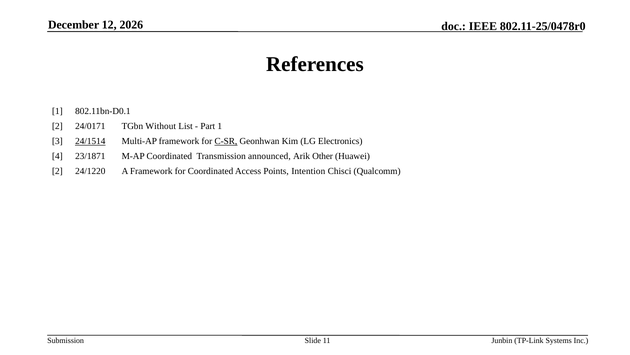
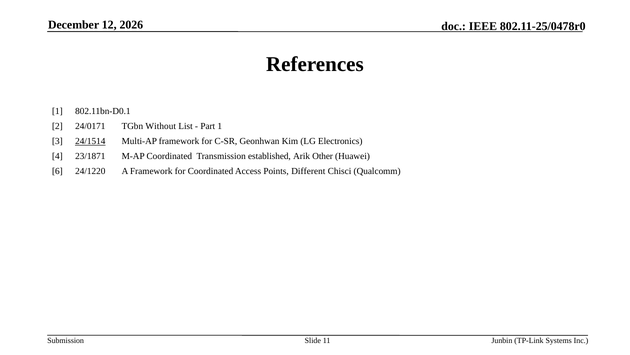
C-SR underline: present -> none
announced: announced -> established
2 at (57, 171): 2 -> 6
Intention: Intention -> Different
